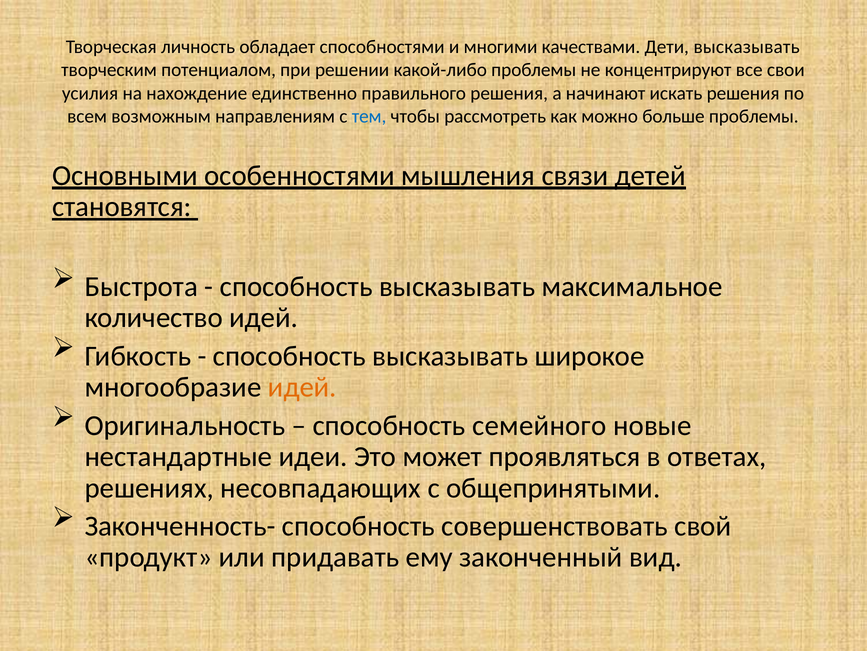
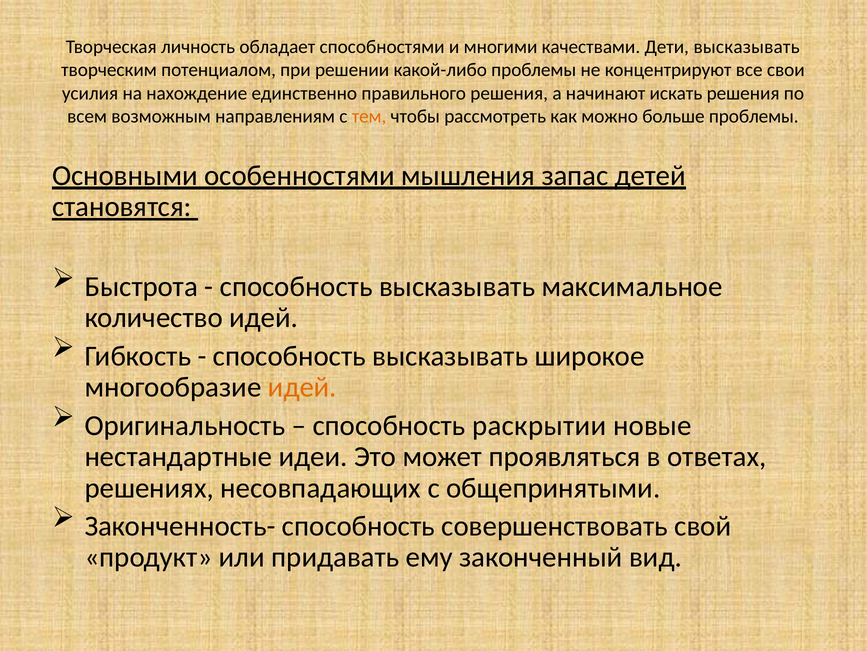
тем colour: blue -> orange
связи: связи -> запас
семейного: семейного -> раскрытии
